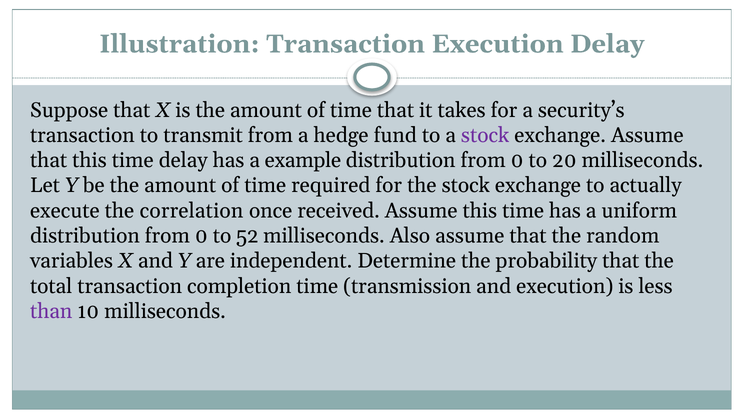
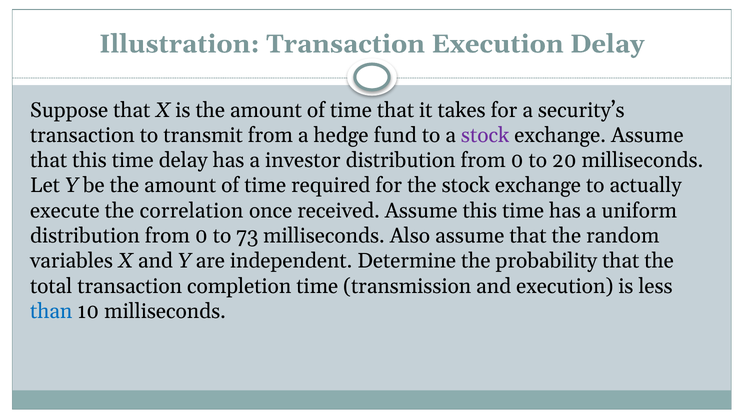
example: example -> investor
52: 52 -> 73
than colour: purple -> blue
